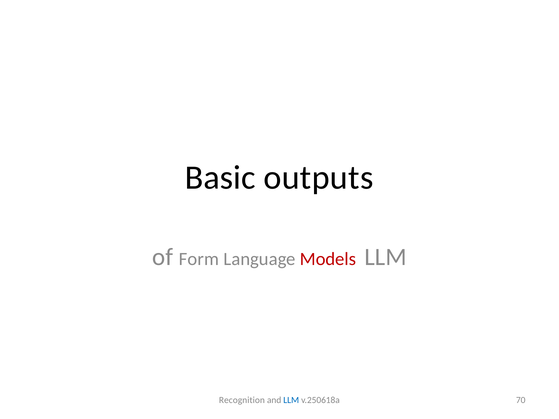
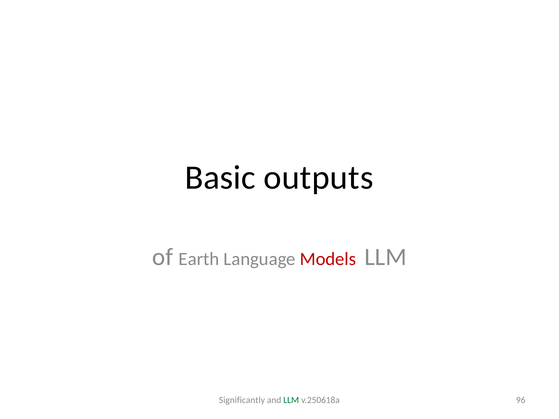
Form: Form -> Earth
Recognition: Recognition -> Significantly
LLM at (291, 400) colour: blue -> green
70: 70 -> 96
